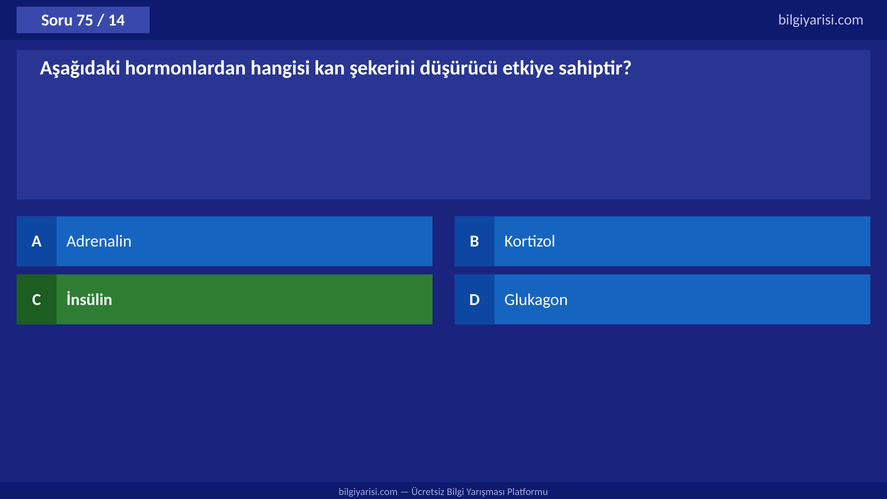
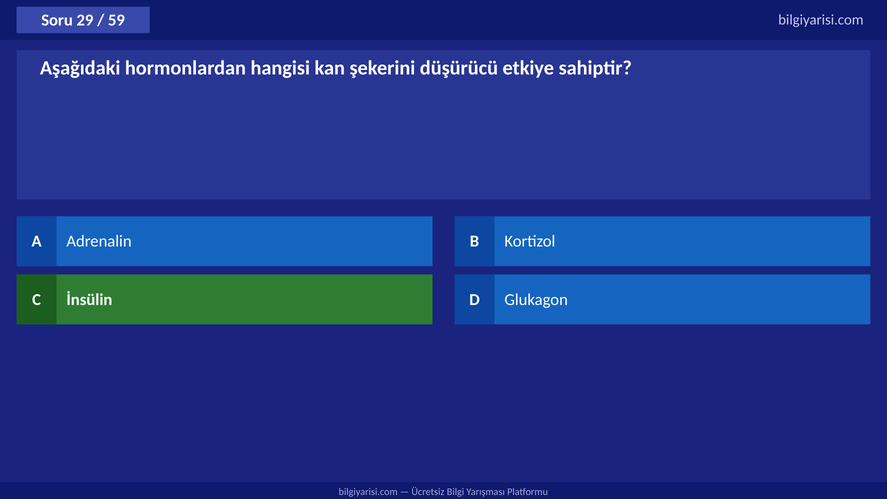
75: 75 -> 29
14: 14 -> 59
